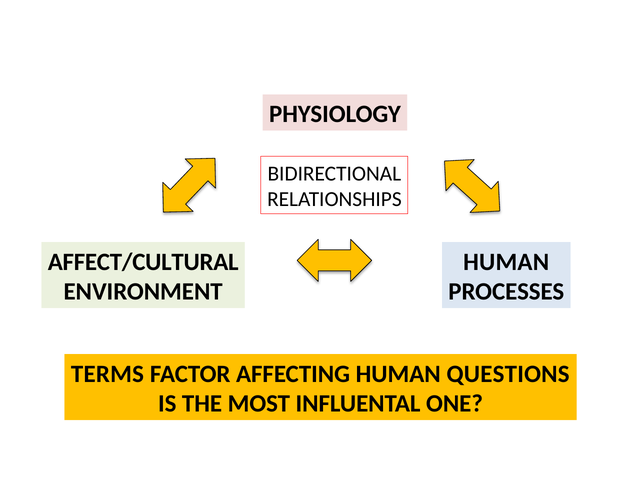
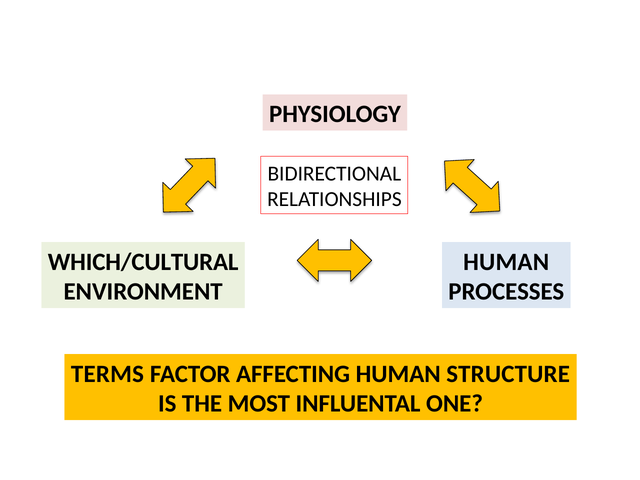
AFFECT/CULTURAL: AFFECT/CULTURAL -> WHICH/CULTURAL
QUESTIONS: QUESTIONS -> STRUCTURE
